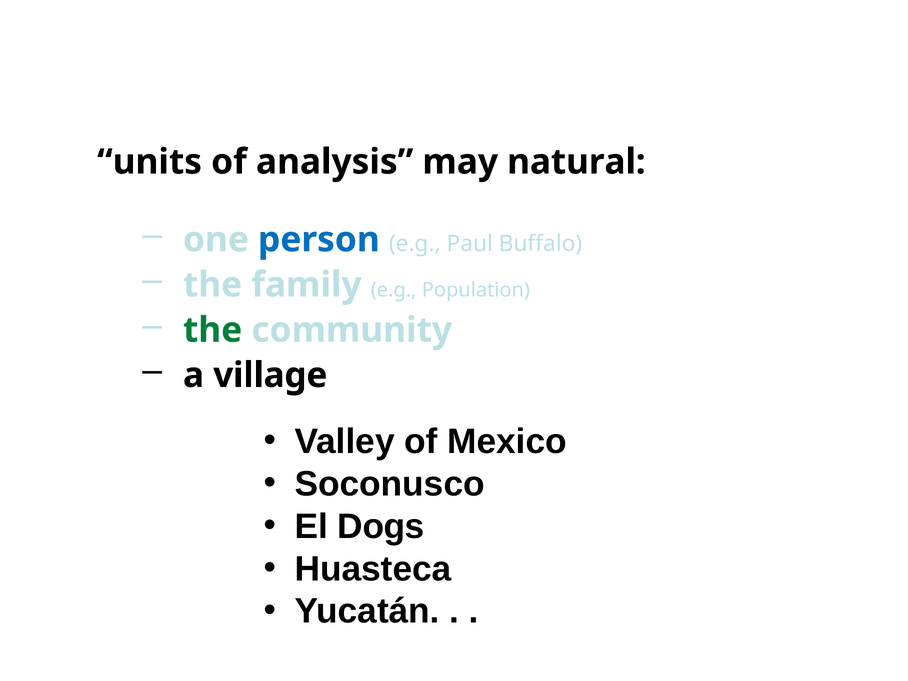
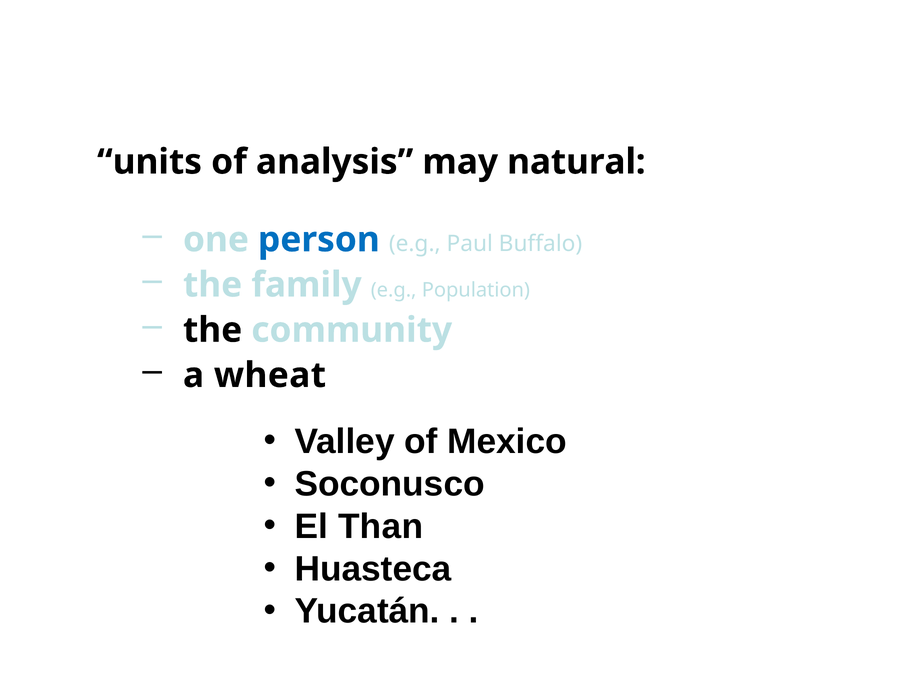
the at (213, 330) colour: green -> black
village: village -> wheat
Dogs: Dogs -> Than
